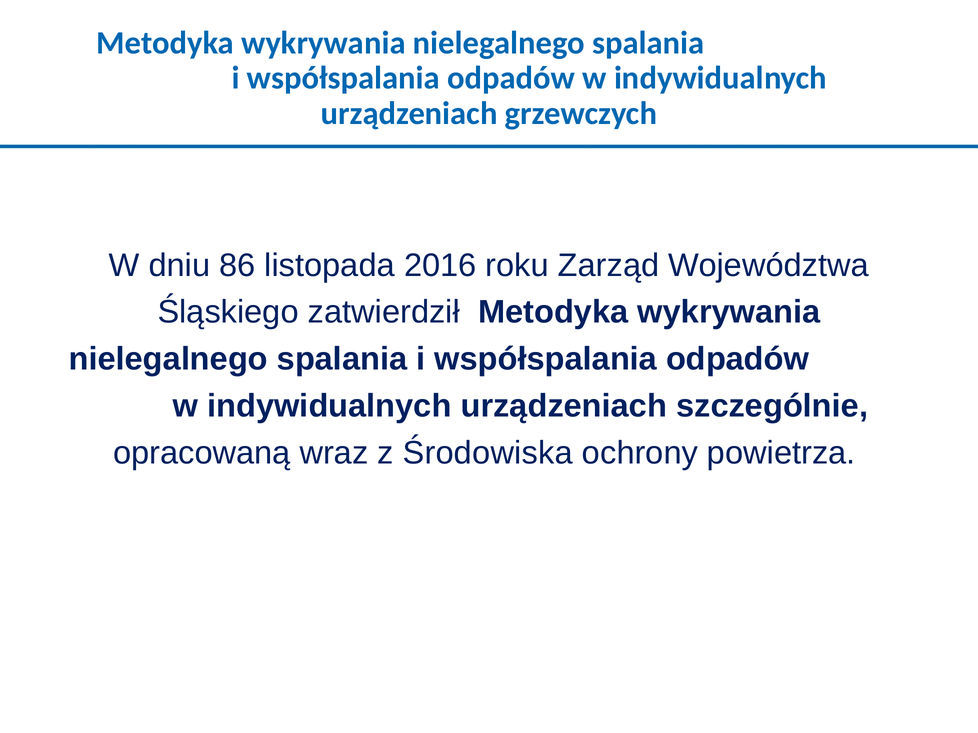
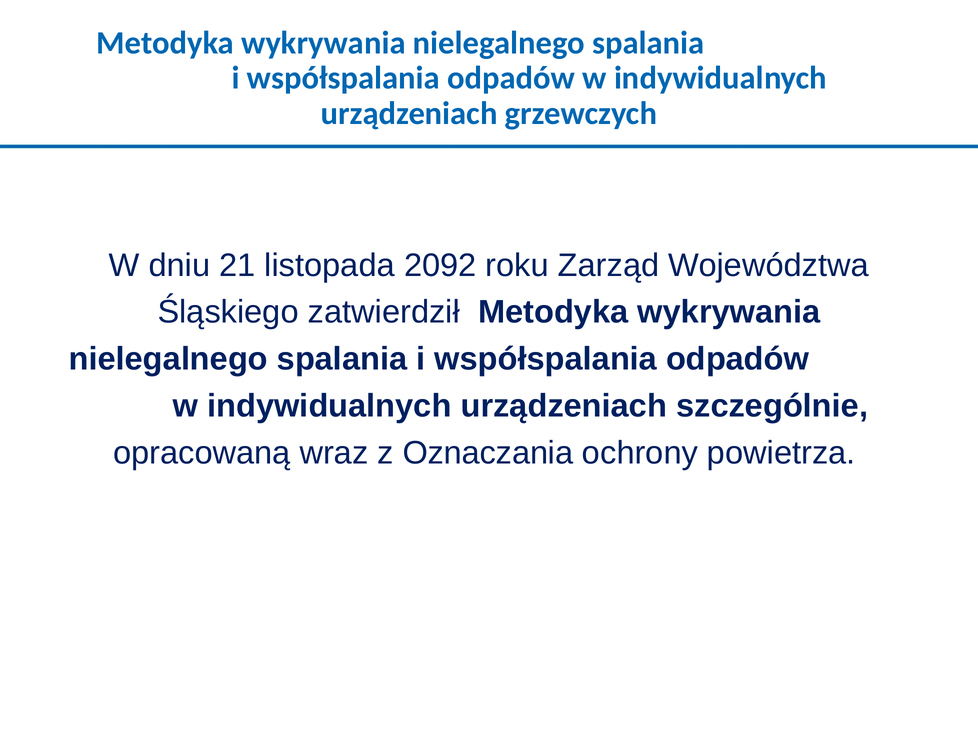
86: 86 -> 21
2016: 2016 -> 2092
Środowiska: Środowiska -> Oznaczania
